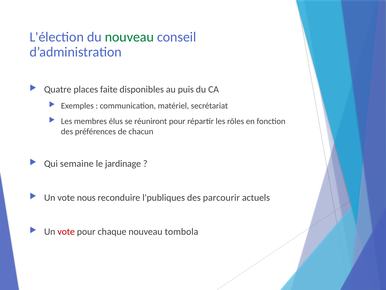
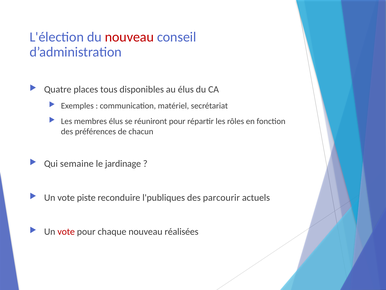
nouveau at (129, 37) colour: green -> red
faite: faite -> tous
au puis: puis -> élus
nous: nous -> piste
tombola: tombola -> réalisées
